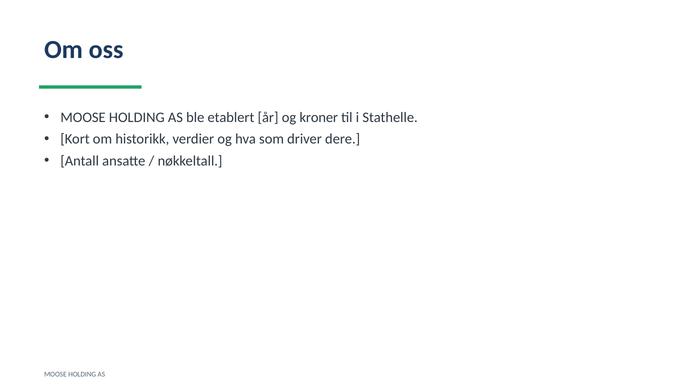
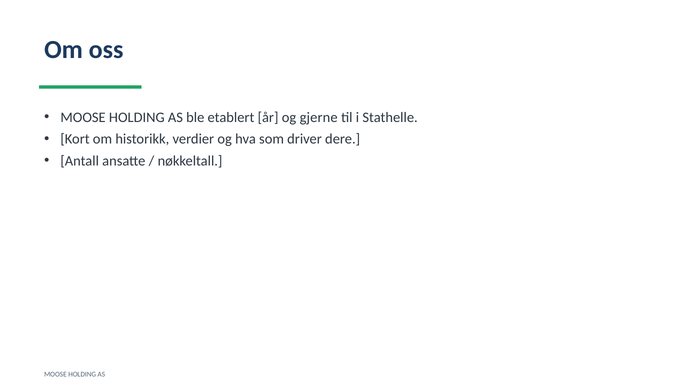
kroner: kroner -> gjerne
